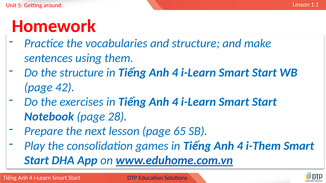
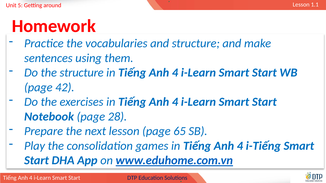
i-Them: i-Them -> i-Tiếng
